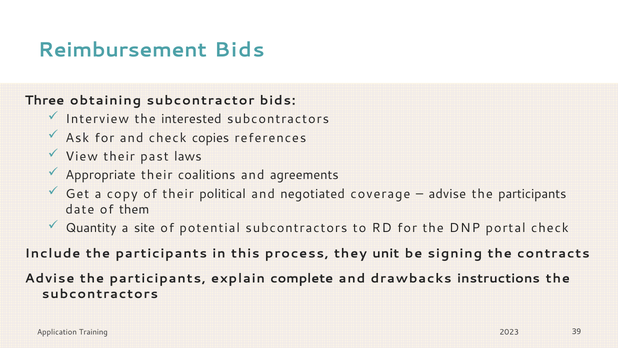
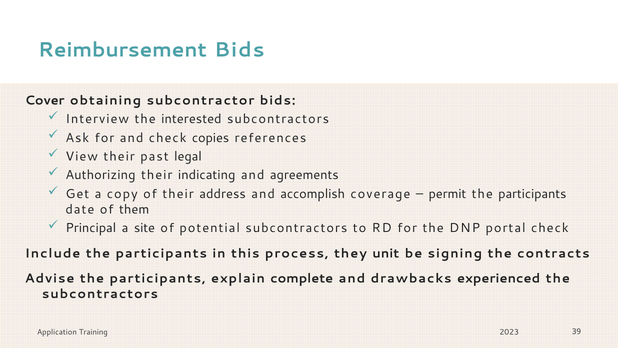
Three: Three -> Cover
laws: laws -> legal
Appropriate: Appropriate -> Authorizing
coalitions: coalitions -> indicating
political: political -> address
negotiated: negotiated -> accomplish
advise at (447, 194): advise -> permit
Quantity: Quantity -> Principal
instructions: instructions -> experienced
